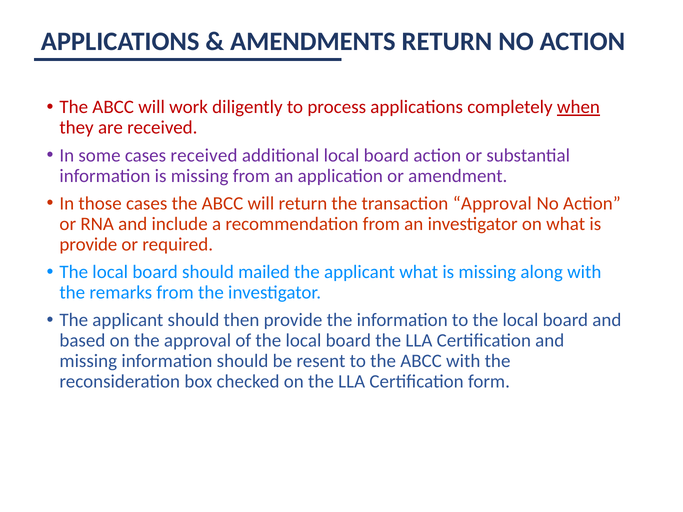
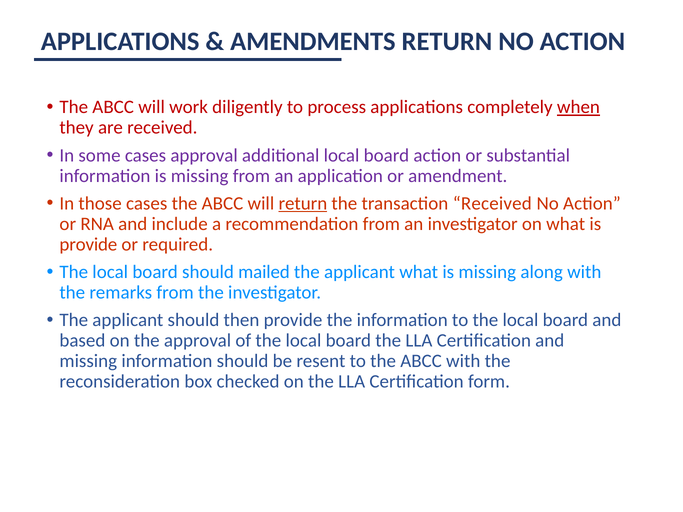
cases received: received -> approval
return at (303, 204) underline: none -> present
transaction Approval: Approval -> Received
